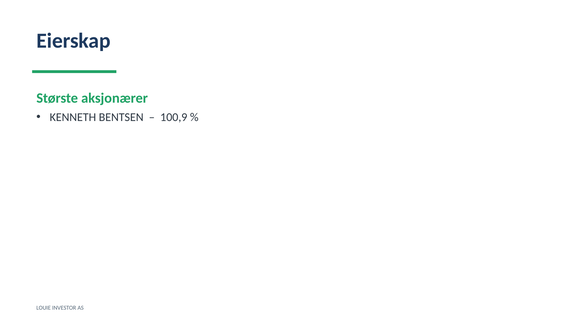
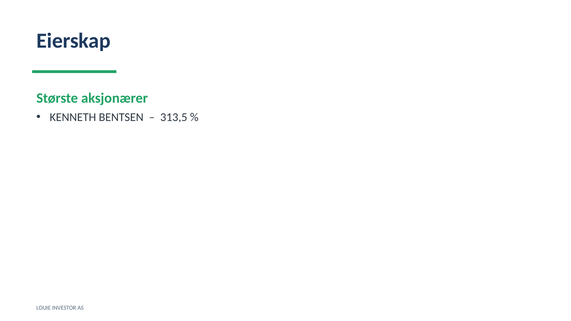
100,9: 100,9 -> 313,5
